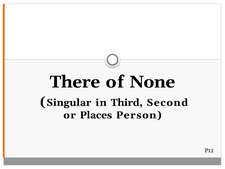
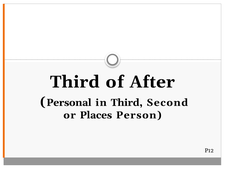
There at (75, 82): There -> Third
None: None -> After
Singular: Singular -> Personal
